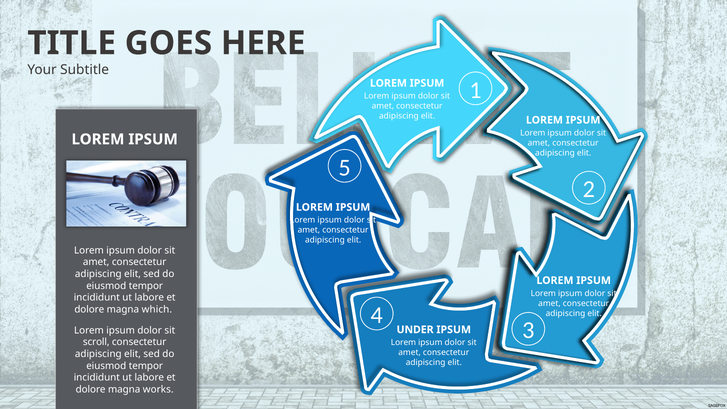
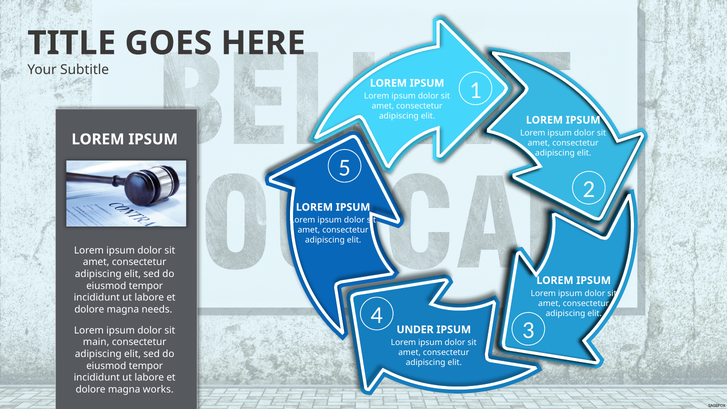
which: which -> needs
scroll: scroll -> main
